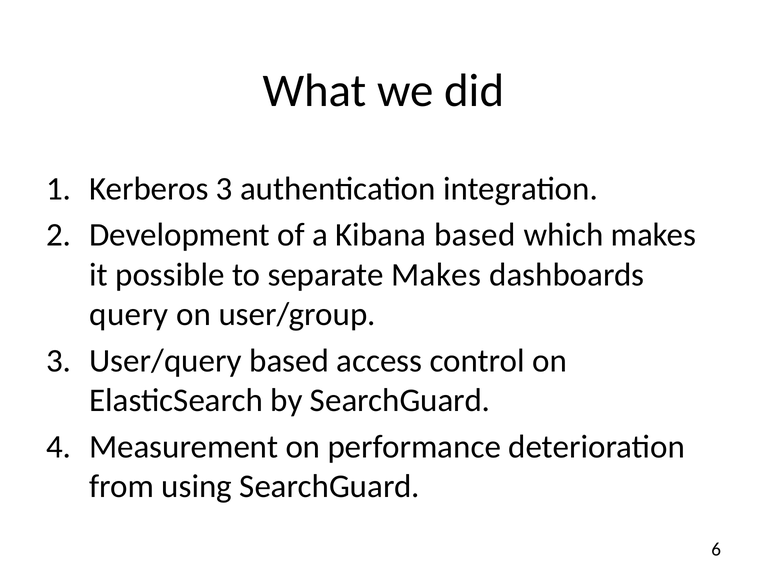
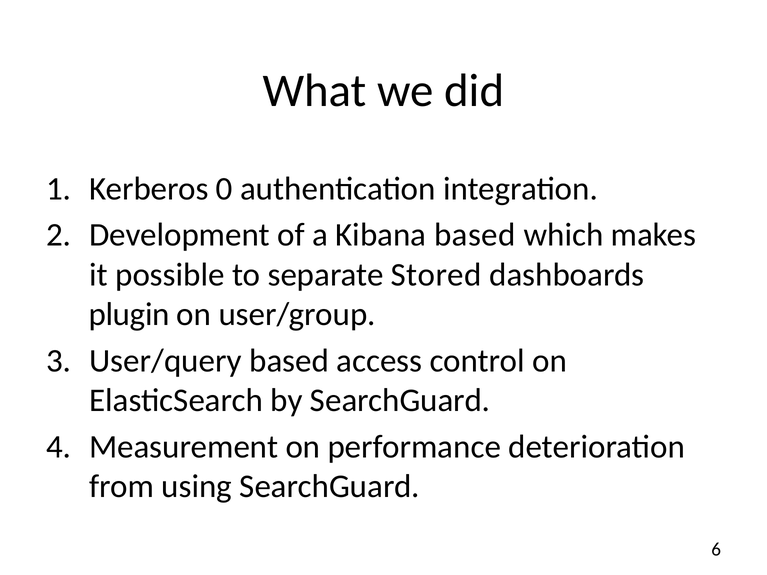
Kerberos 3: 3 -> 0
separate Makes: Makes -> Stored
query: query -> plugin
